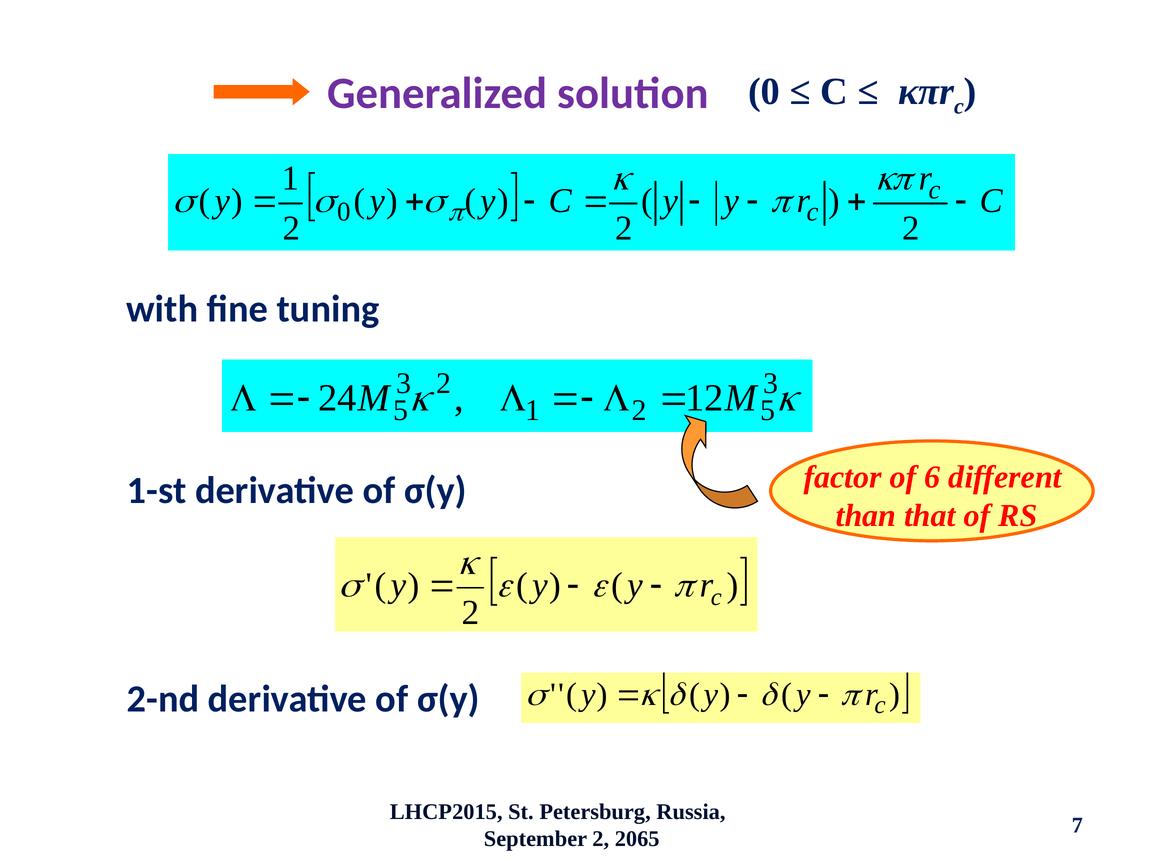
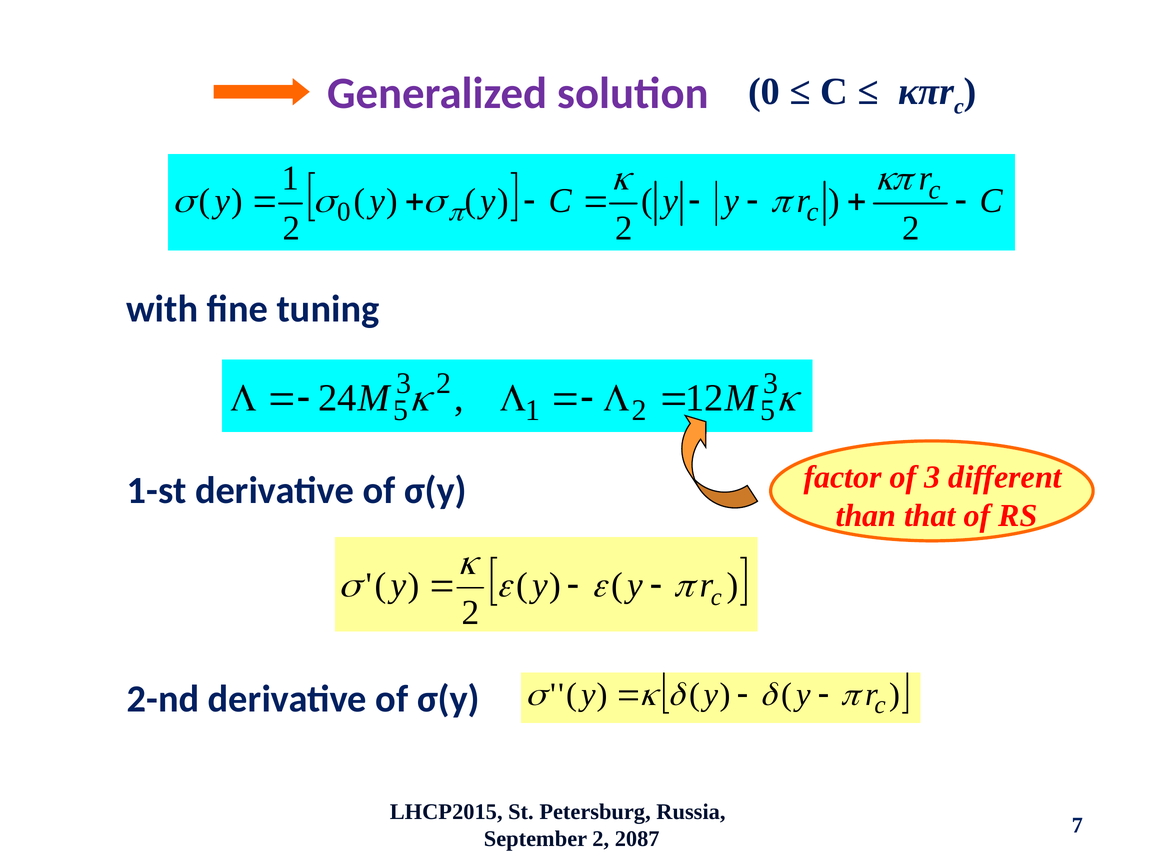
of 6: 6 -> 3
2065: 2065 -> 2087
